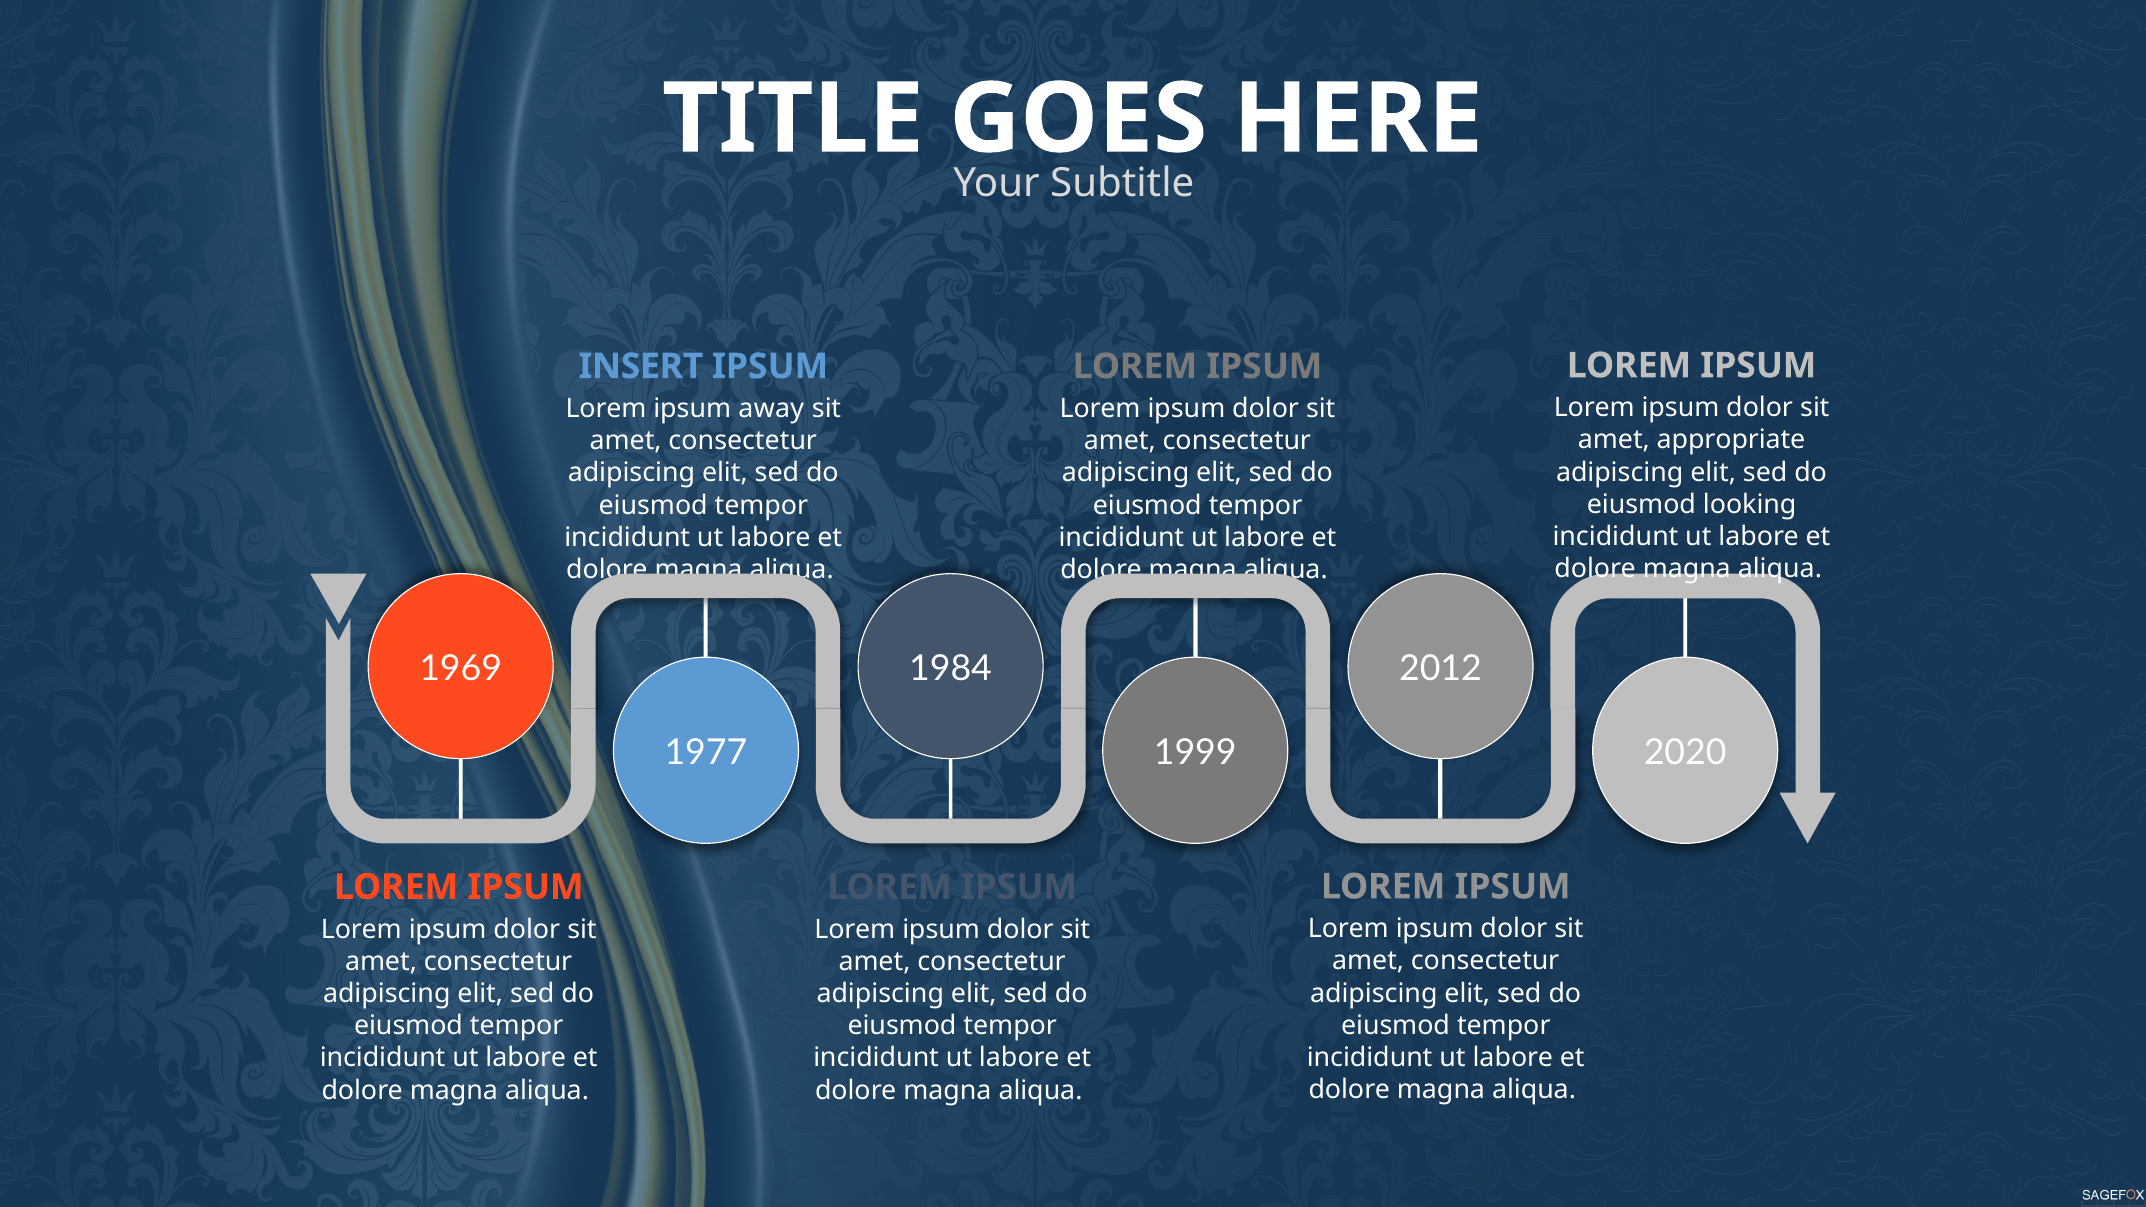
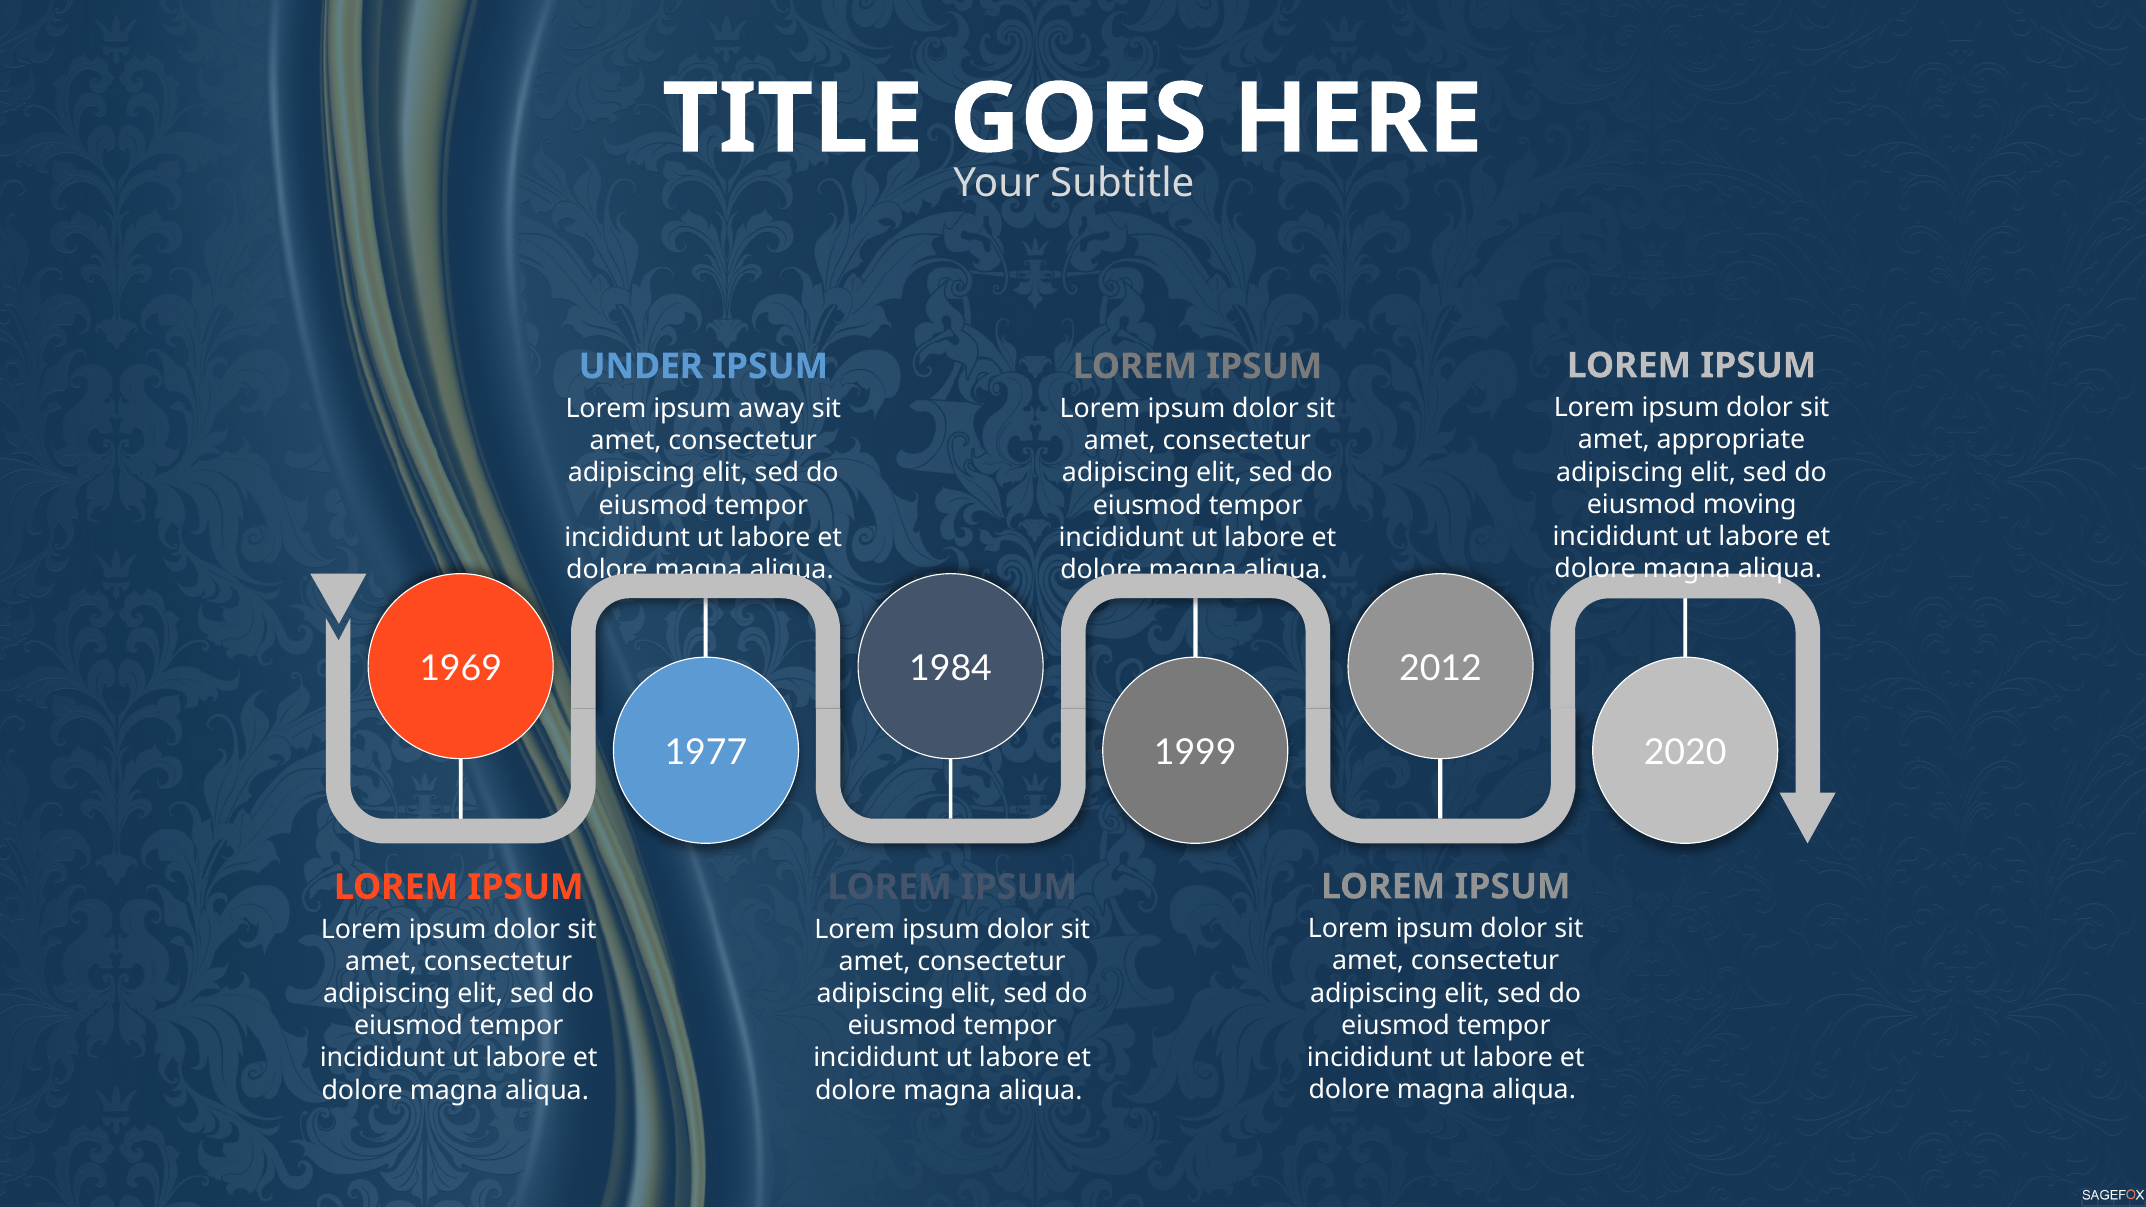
INSERT: INSERT -> UNDER
looking: looking -> moving
